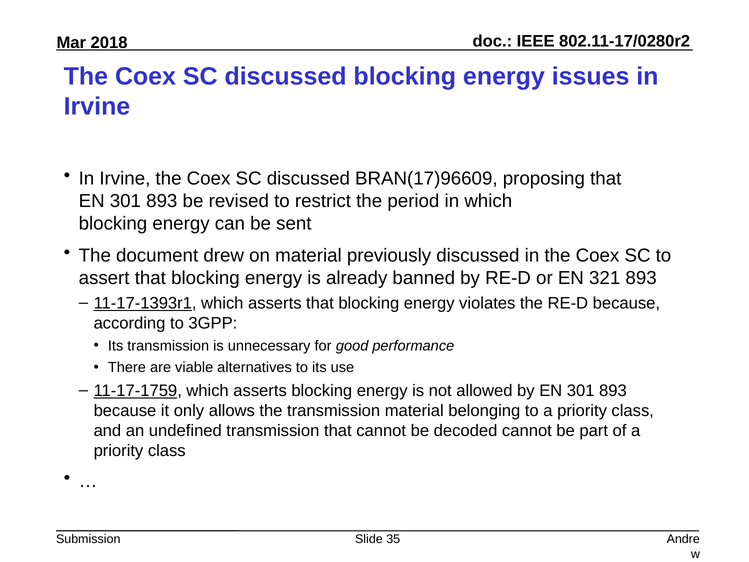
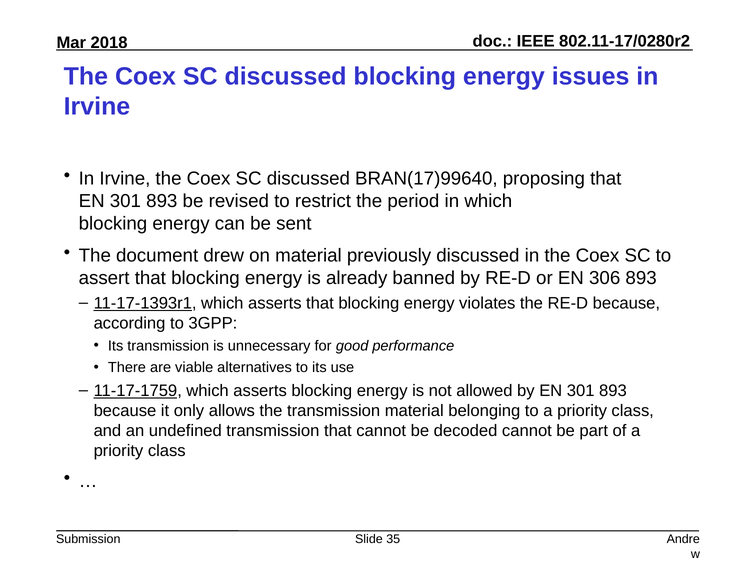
BRAN(17)96609: BRAN(17)96609 -> BRAN(17)99640
321: 321 -> 306
